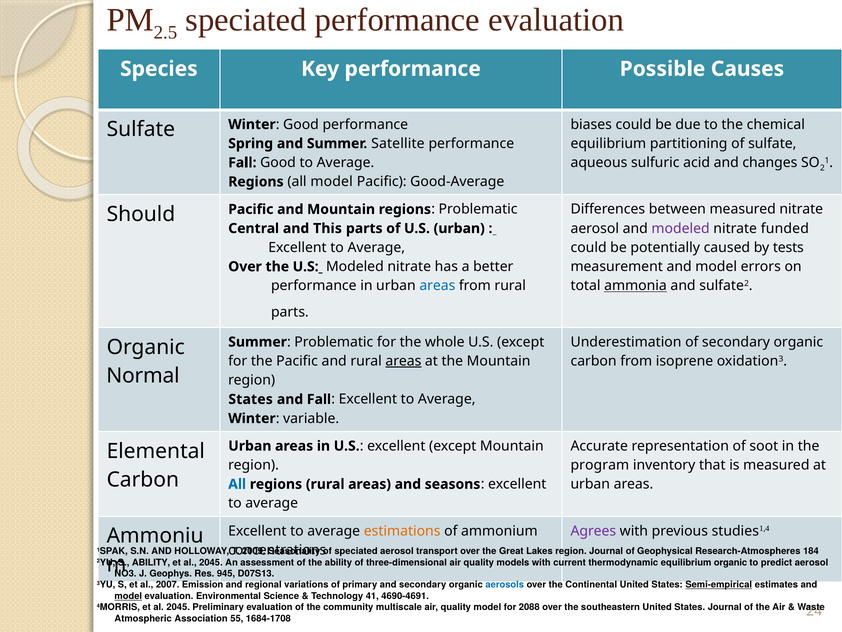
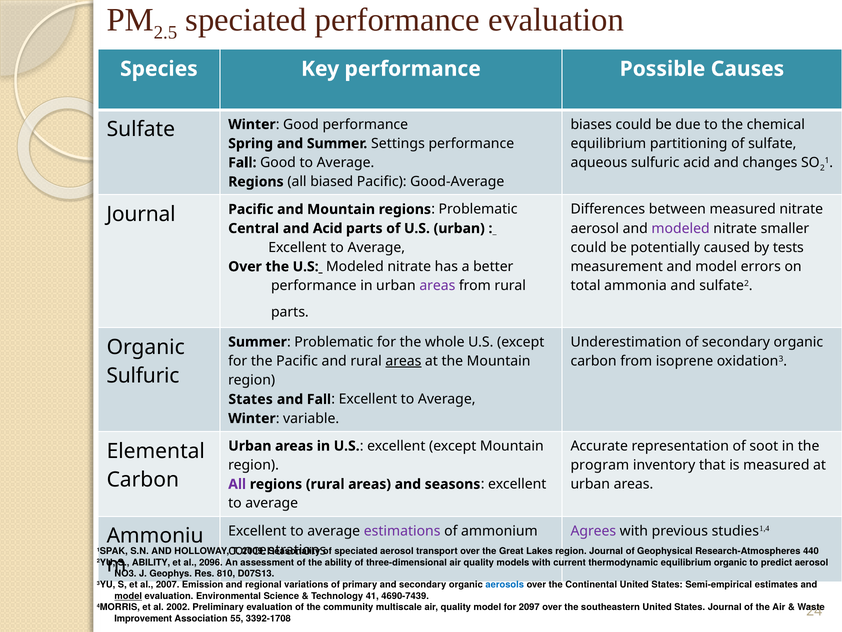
Satellite: Satellite -> Settings
all model: model -> biased
Should at (141, 214): Should -> Journal
funded: funded -> smaller
and This: This -> Acid
areas at (437, 286) colour: blue -> purple
ammonia underline: present -> none
Normal at (143, 375): Normal -> Sulfuric
All at (237, 484) colour: blue -> purple
estimations colour: orange -> purple
184: 184 -> 440
2045 at (211, 562): 2045 -> 2096
945: 945 -> 810
Semi-empirical underline: present -> none
4690-4691: 4690-4691 -> 4690-7439
4MORRIS et al 2045: 2045 -> 2002
2088: 2088 -> 2097
Atmospheric: Atmospheric -> Improvement
1684-1708: 1684-1708 -> 3392-1708
